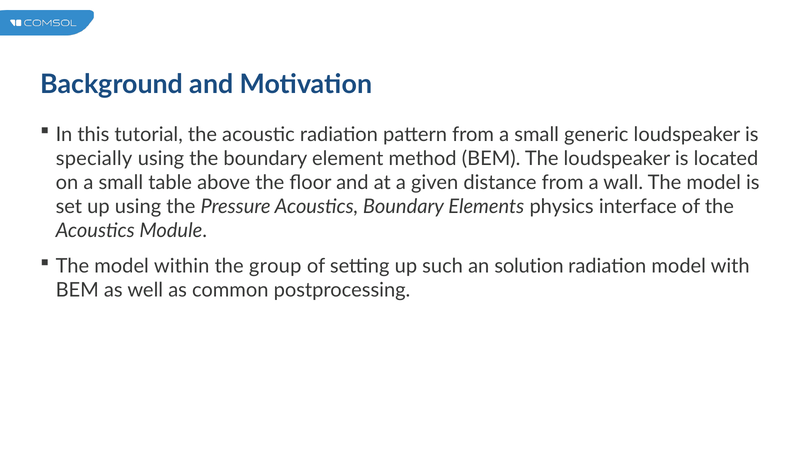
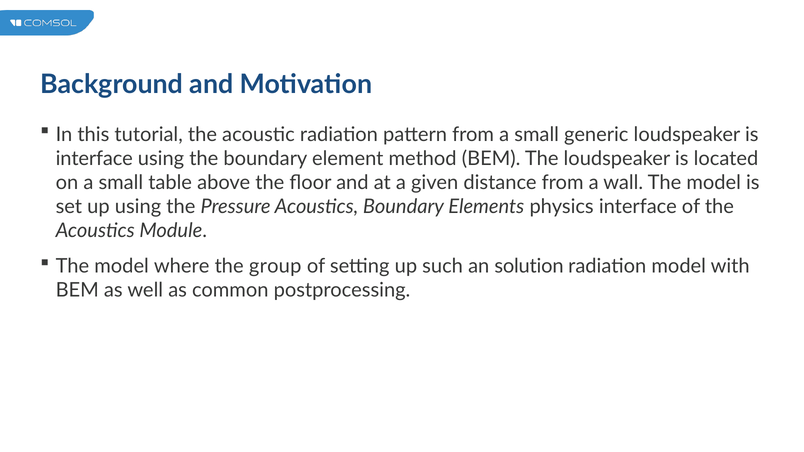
specially at (94, 159): specially -> interface
within: within -> where
